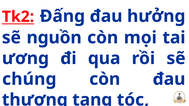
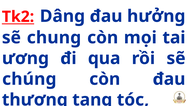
Đấng: Đấng -> Dâng
nguồn: nguồn -> chung
